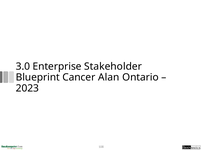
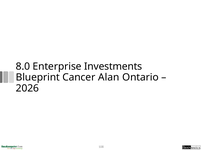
3.0: 3.0 -> 8.0
Stakeholder: Stakeholder -> Investments
2023: 2023 -> 2026
